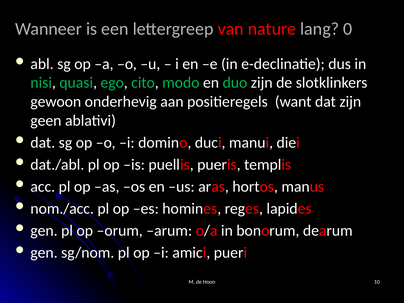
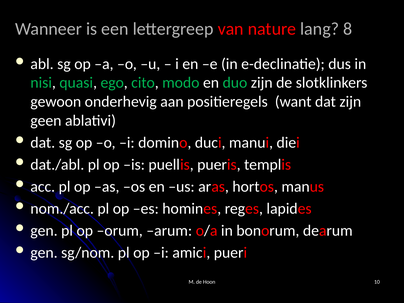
0: 0 -> 8
